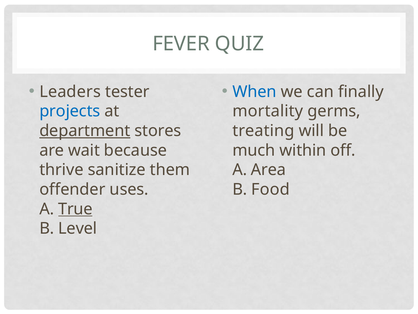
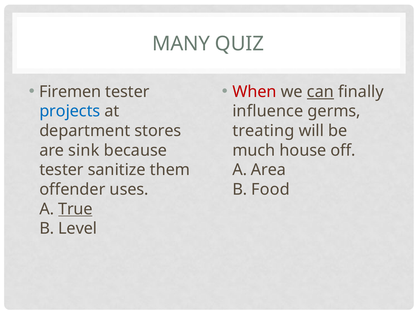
FEVER: FEVER -> MANY
Leaders: Leaders -> Firemen
When colour: blue -> red
can underline: none -> present
mortality: mortality -> influence
department underline: present -> none
wait: wait -> sink
within: within -> house
thrive at (61, 170): thrive -> tester
